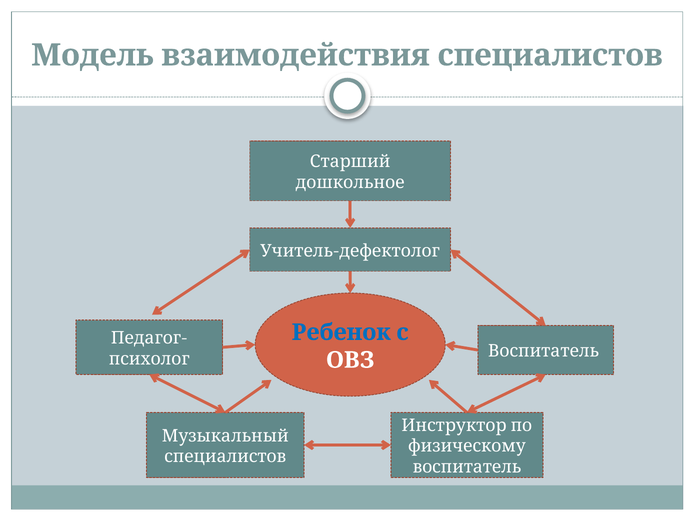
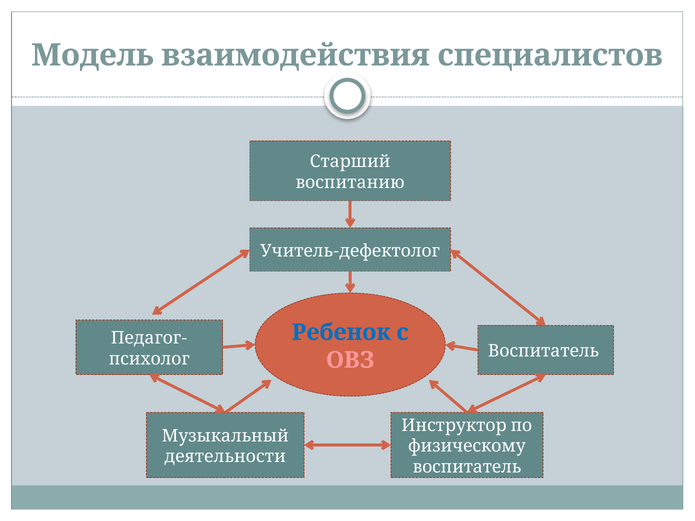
дошкольное: дошкольное -> воспитанию
ОВЗ colour: white -> pink
специалистов at (225, 457): специалистов -> деятельности
